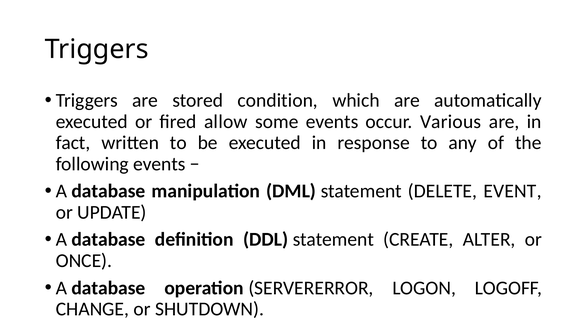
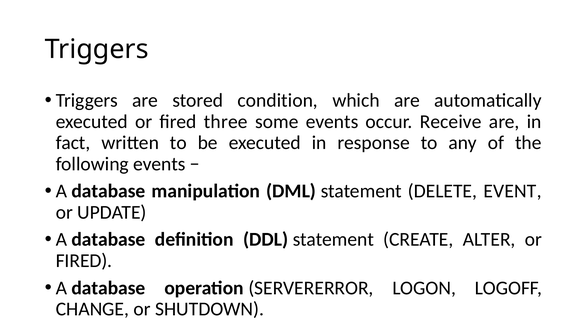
allow: allow -> three
Various: Various -> Receive
ONCE at (84, 261): ONCE -> FIRED
